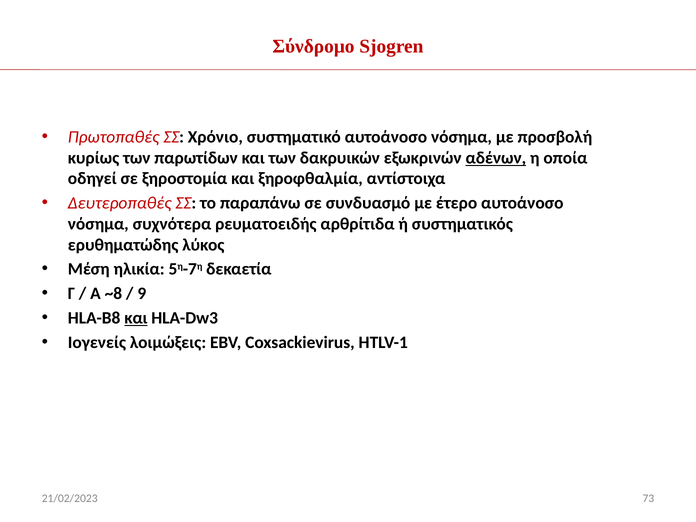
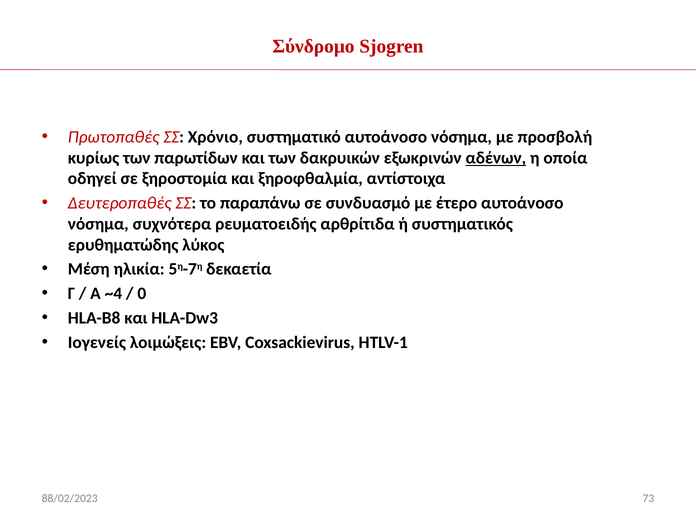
~8: ~8 -> ~4
9: 9 -> 0
και at (136, 318) underline: present -> none
21/02/2023: 21/02/2023 -> 88/02/2023
